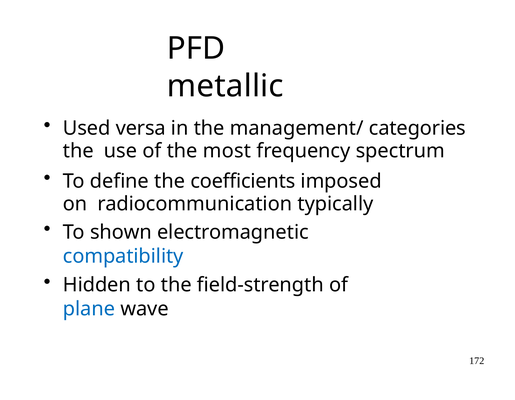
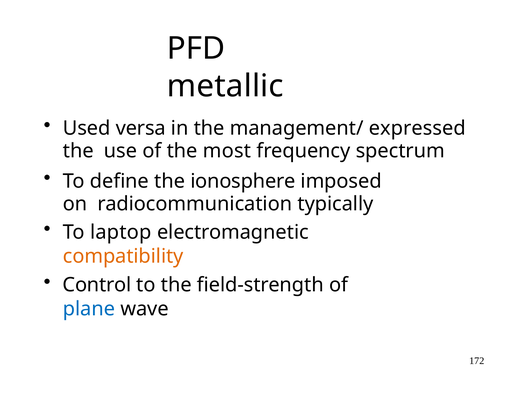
categories: categories -> expressed
coefficients: coefficients -> ionosphere
shown: shown -> laptop
compatibility colour: blue -> orange
Hidden: Hidden -> Control
